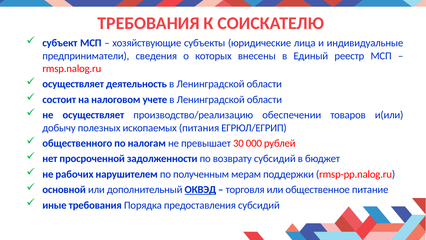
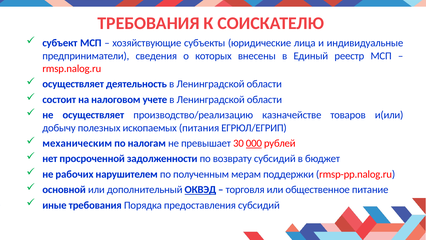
обеспечении: обеспечении -> казначействе
общественного: общественного -> механическим
000 underline: none -> present
